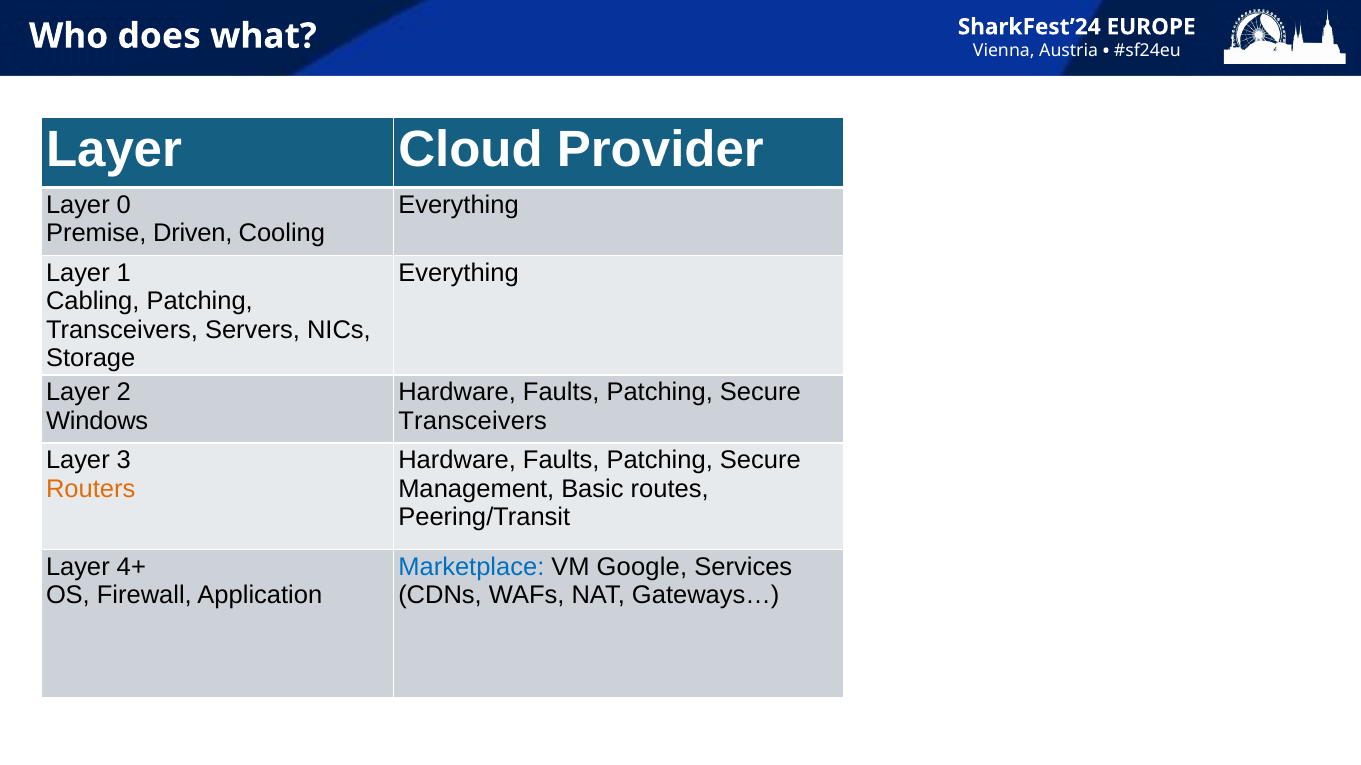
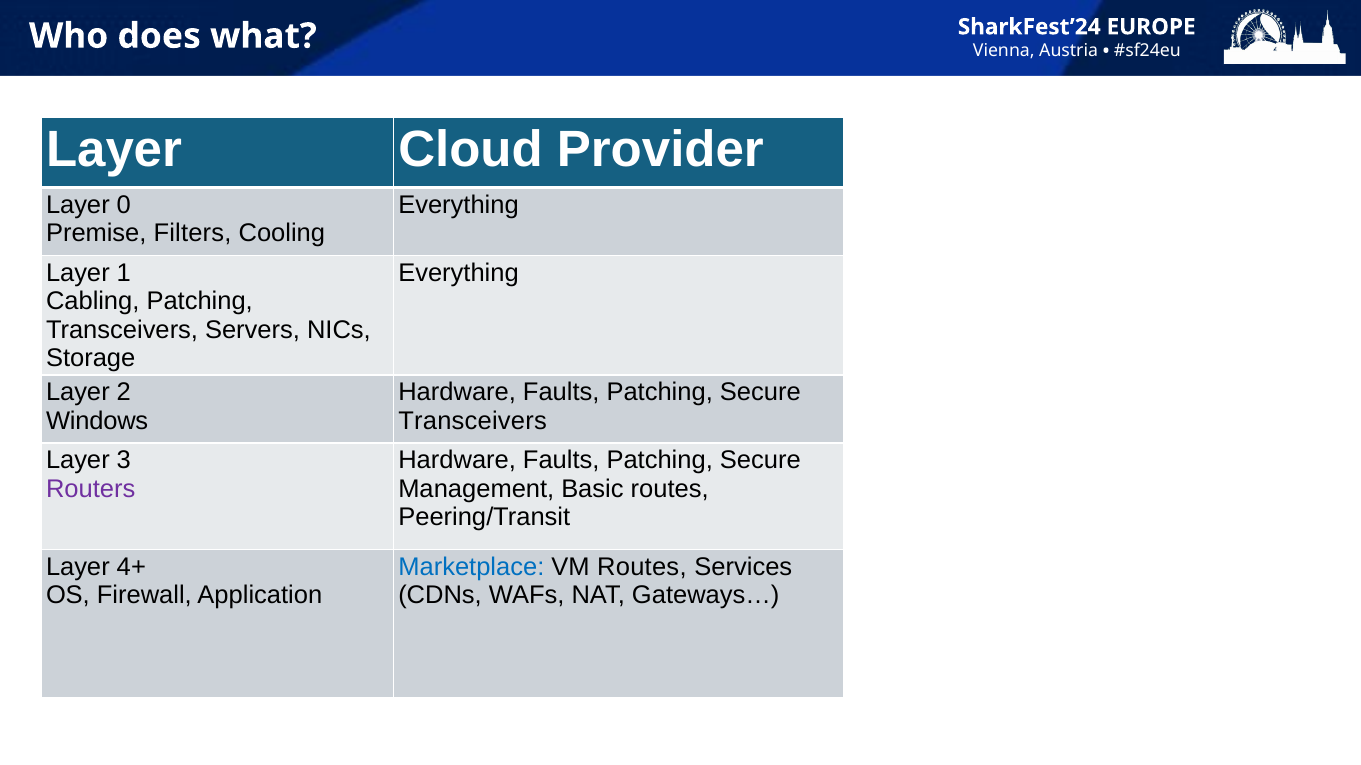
Driven: Driven -> Filters
Routers colour: orange -> purple
VM Google: Google -> Routes
